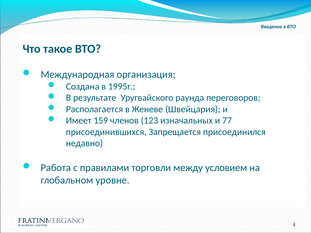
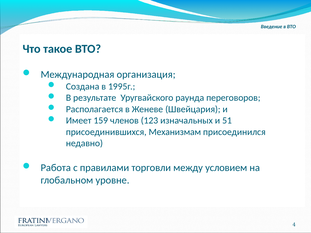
77: 77 -> 51
Запрещается: Запрещается -> Механизмам
